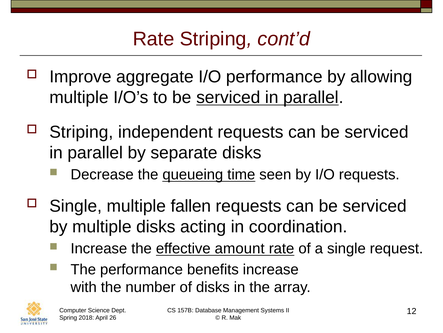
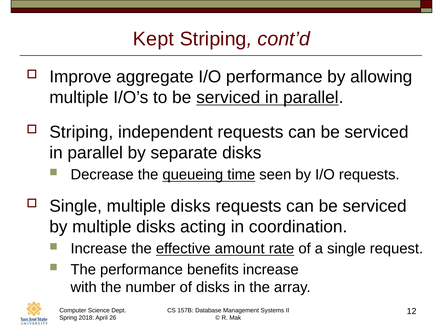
Rate at (154, 39): Rate -> Kept
Single multiple fallen: fallen -> disks
